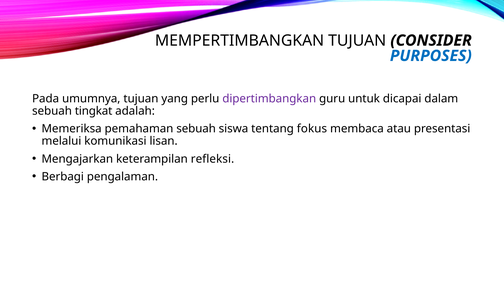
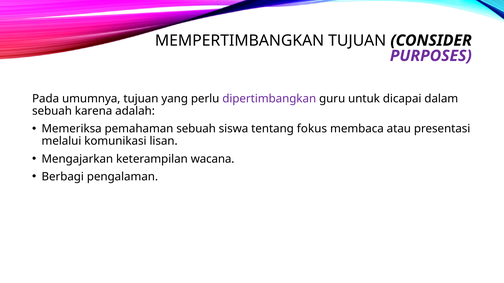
PURPOSES colour: blue -> purple
tingkat: tingkat -> karena
refleksi: refleksi -> wacana
